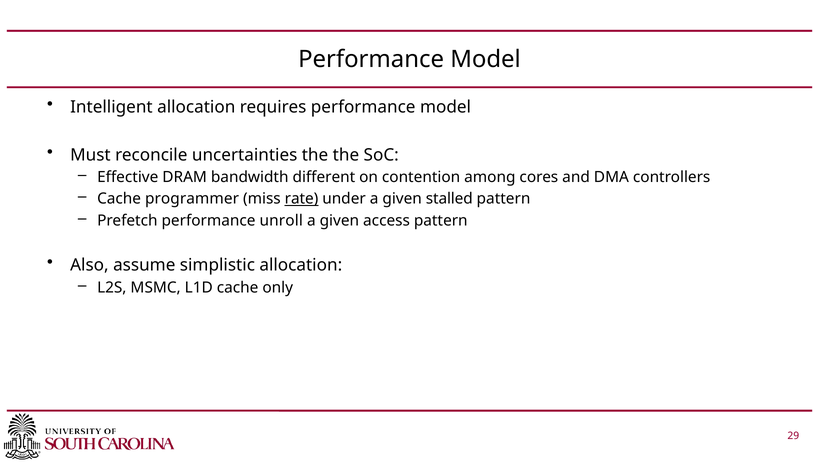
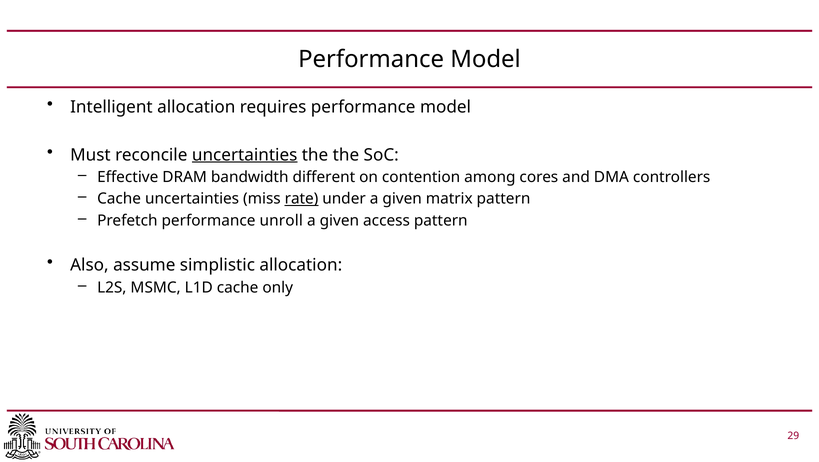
uncertainties at (245, 155) underline: none -> present
Cache programmer: programmer -> uncertainties
stalled: stalled -> matrix
